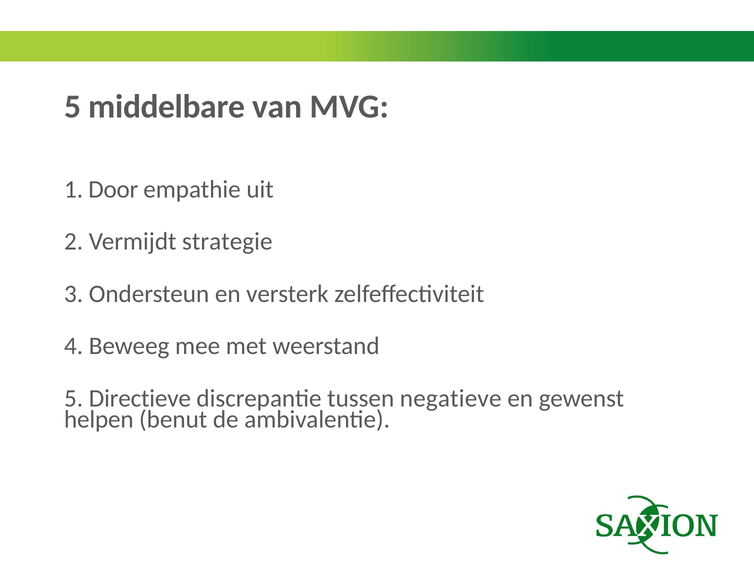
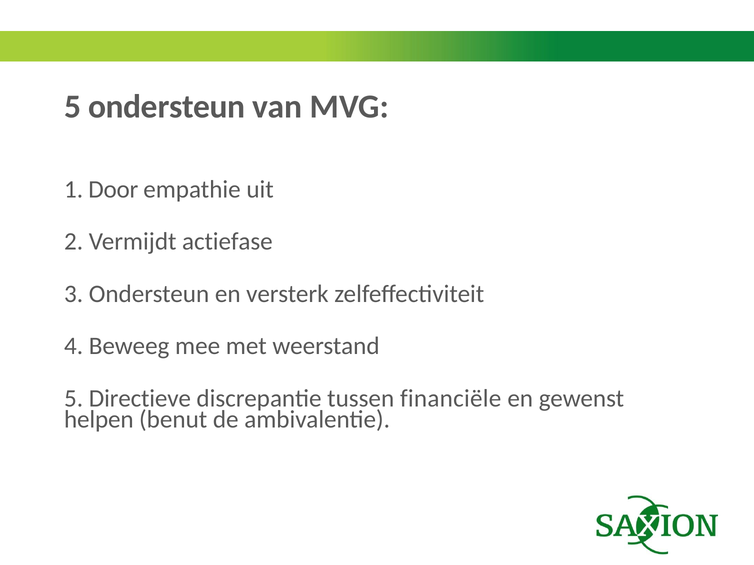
5 middelbare: middelbare -> ondersteun
strategie: strategie -> actiefase
negatieve: negatieve -> financiële
